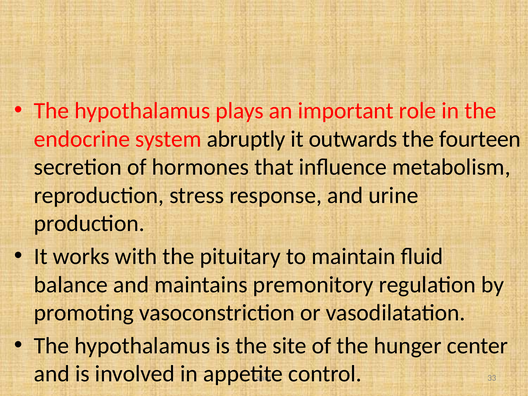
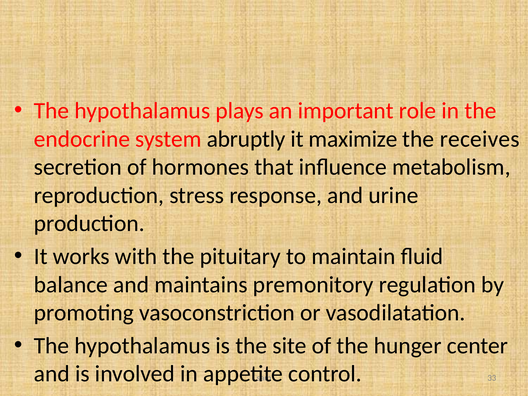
outwards: outwards -> maximize
fourteen: fourteen -> receives
